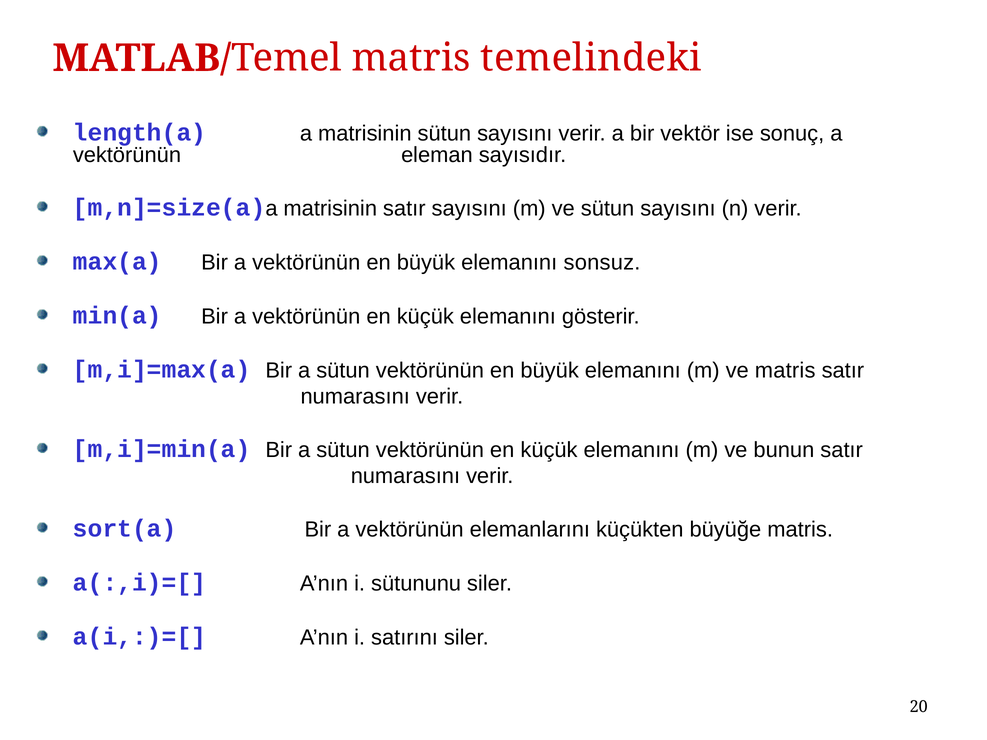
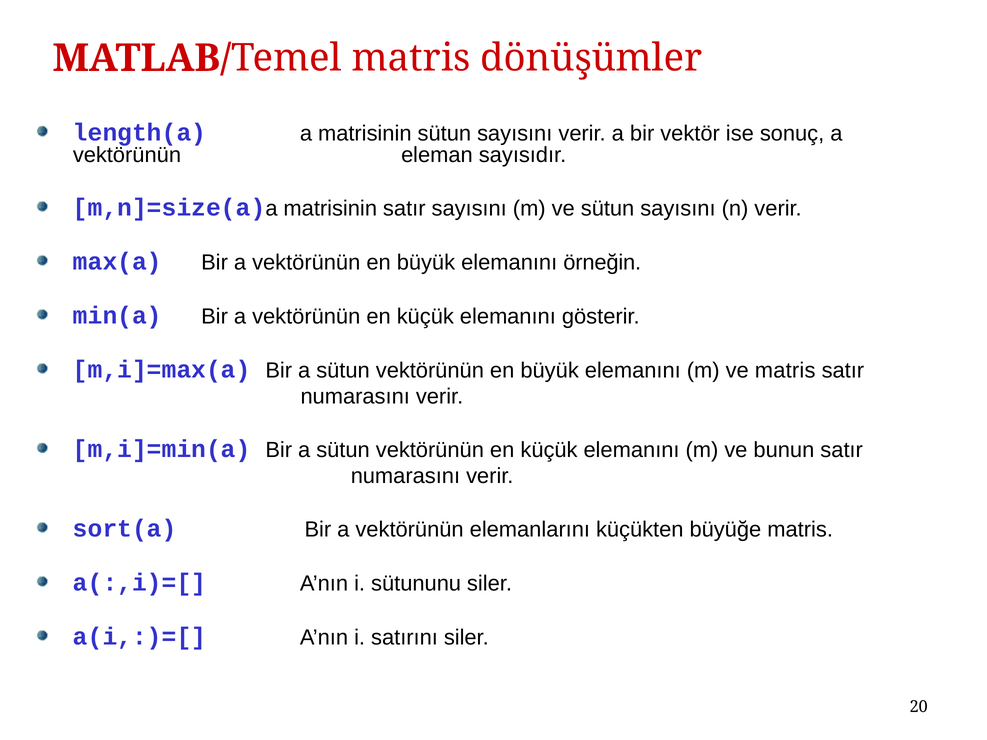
temelindeki: temelindeki -> dönüşümler
sonsuz: sonsuz -> örneğin
